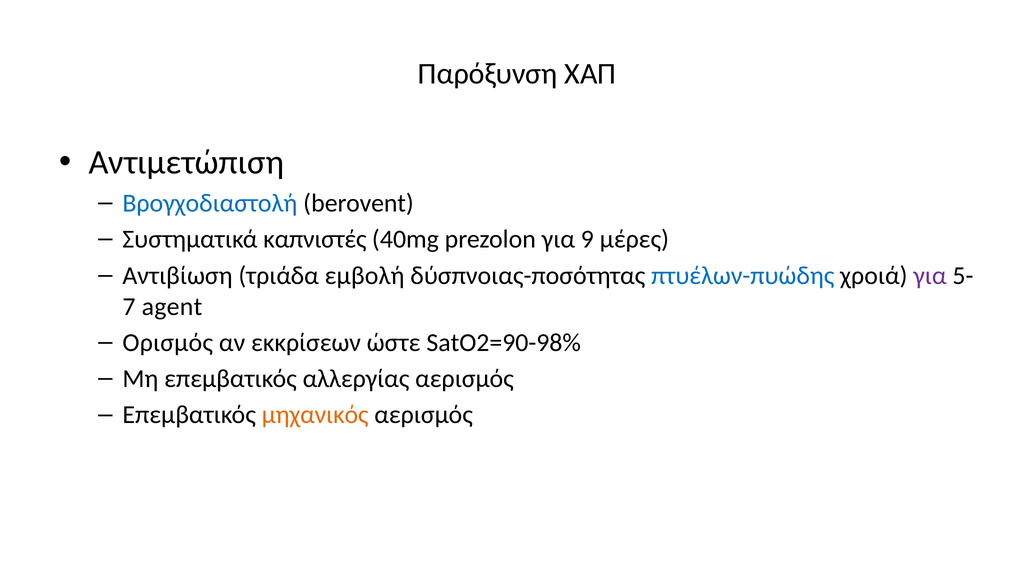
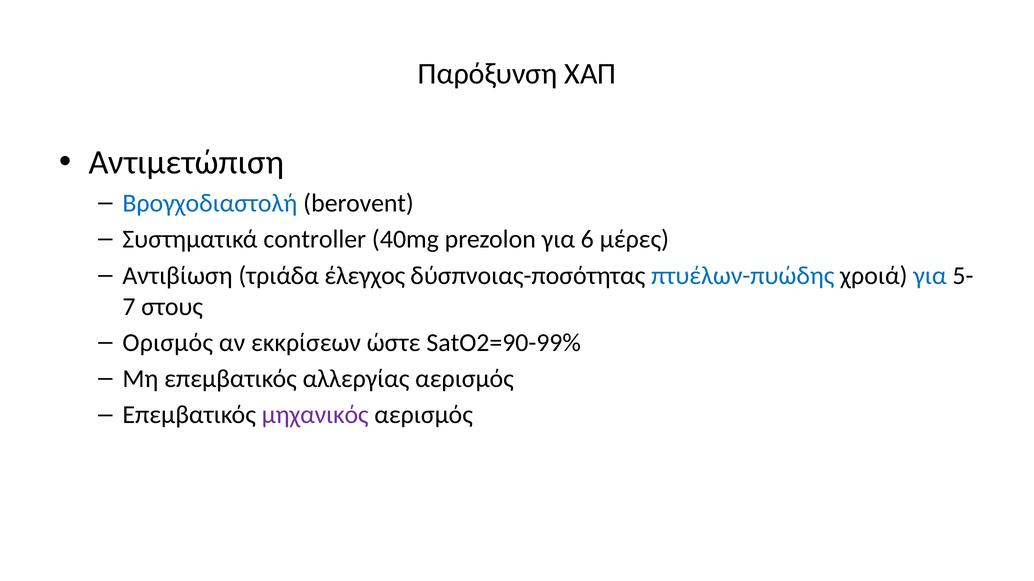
καπνιστές: καπνιστές -> controller
9: 9 -> 6
εμβολή: εμβολή -> έλεγχος
για at (930, 276) colour: purple -> blue
agent: agent -> στους
SatO2=90-98%: SatO2=90-98% -> SatO2=90-99%
μηχανικός colour: orange -> purple
